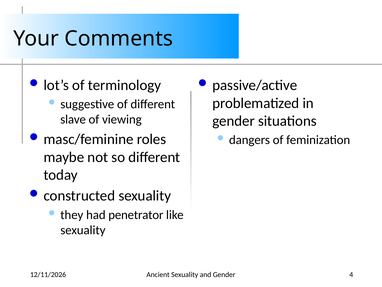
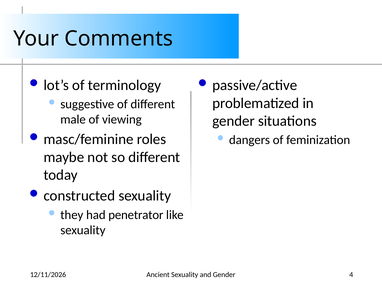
slave: slave -> male
